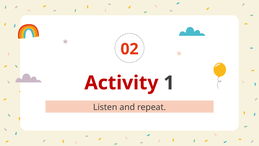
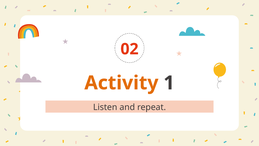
Activity colour: red -> orange
